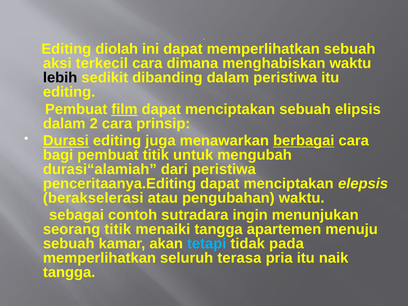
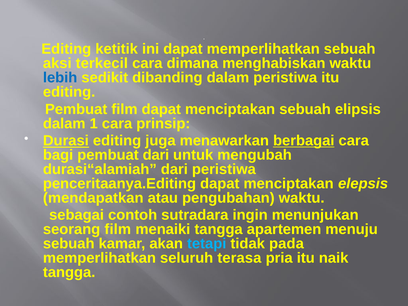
diolah: diolah -> ketitik
lebih colour: black -> blue
film at (124, 109) underline: present -> none
2: 2 -> 1
pembuat titik: titik -> dari
berakselerasi: berakselerasi -> mendapatkan
seorang titik: titik -> film
